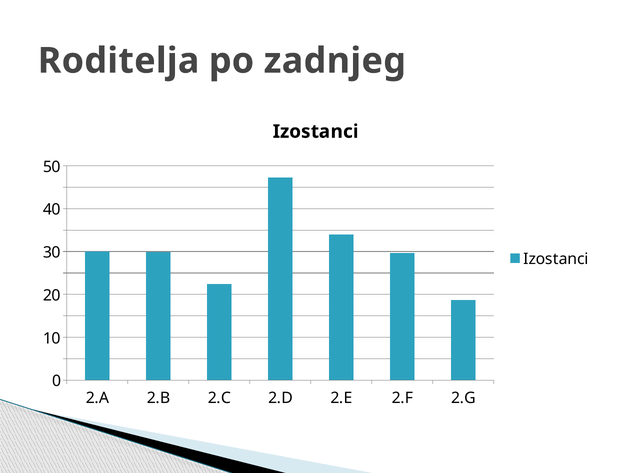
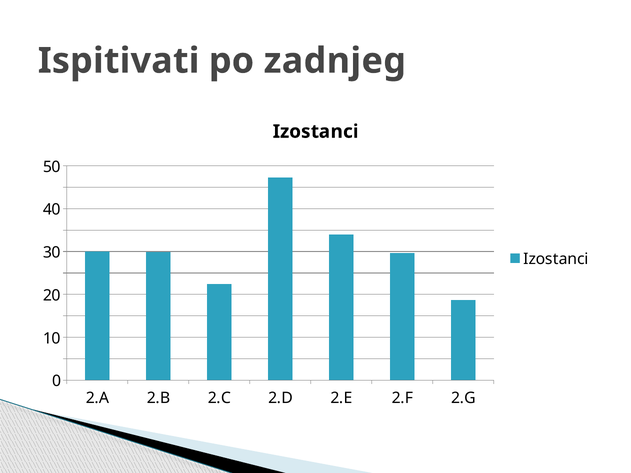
Roditelja: Roditelja -> Ispitivati
